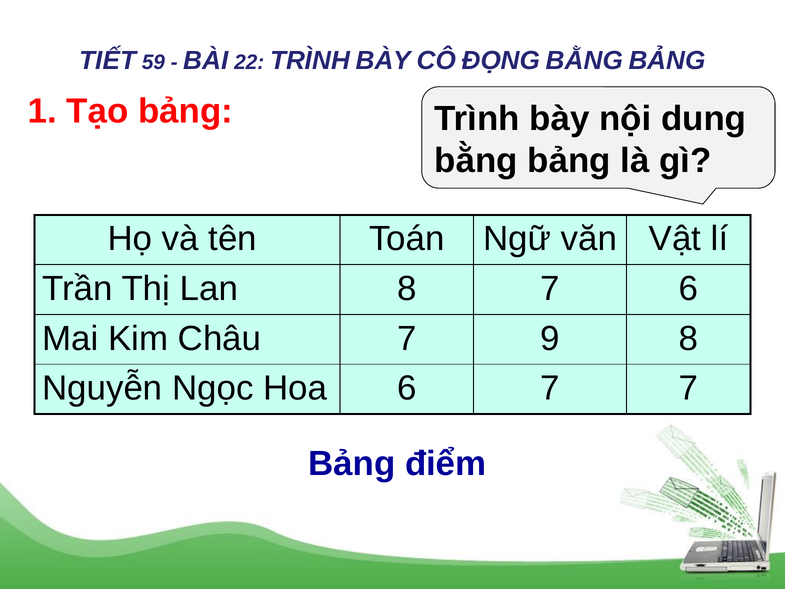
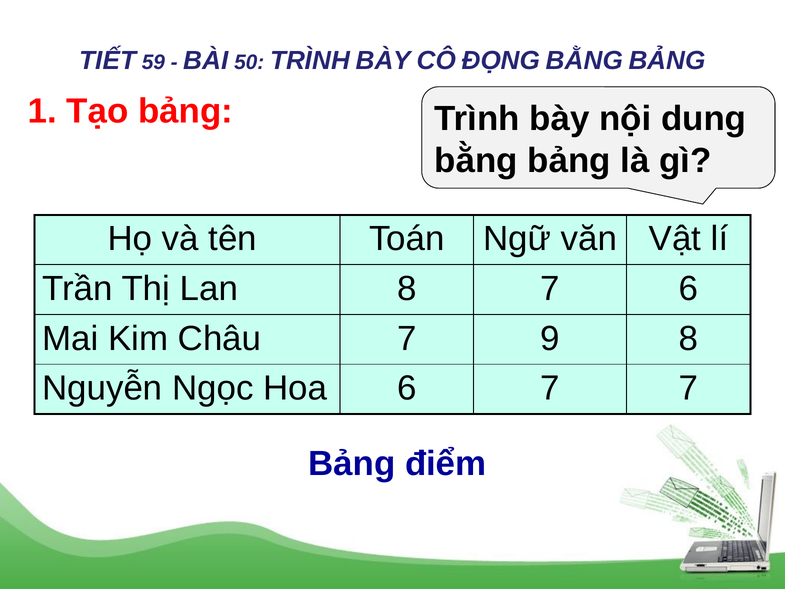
22: 22 -> 50
